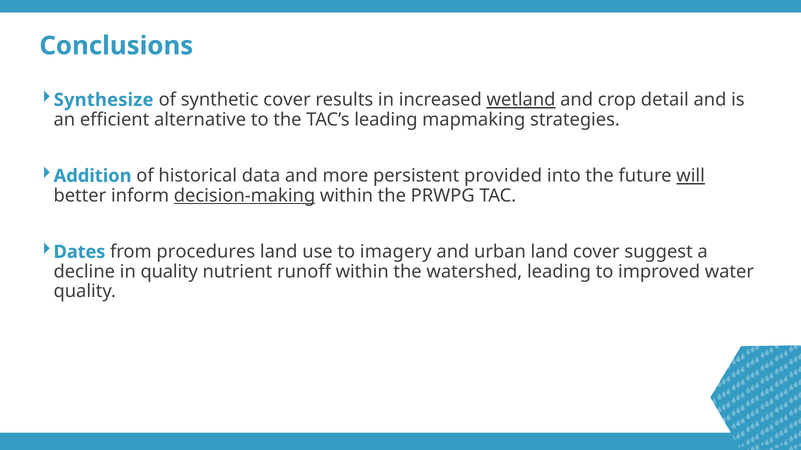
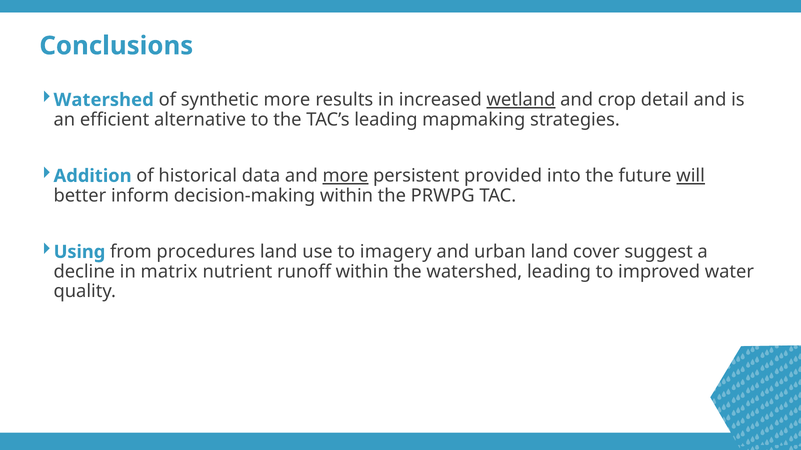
Synthesize at (104, 100): Synthesize -> Watershed
synthetic cover: cover -> more
more at (345, 176) underline: none -> present
decision-making underline: present -> none
Dates: Dates -> Using
in quality: quality -> matrix
